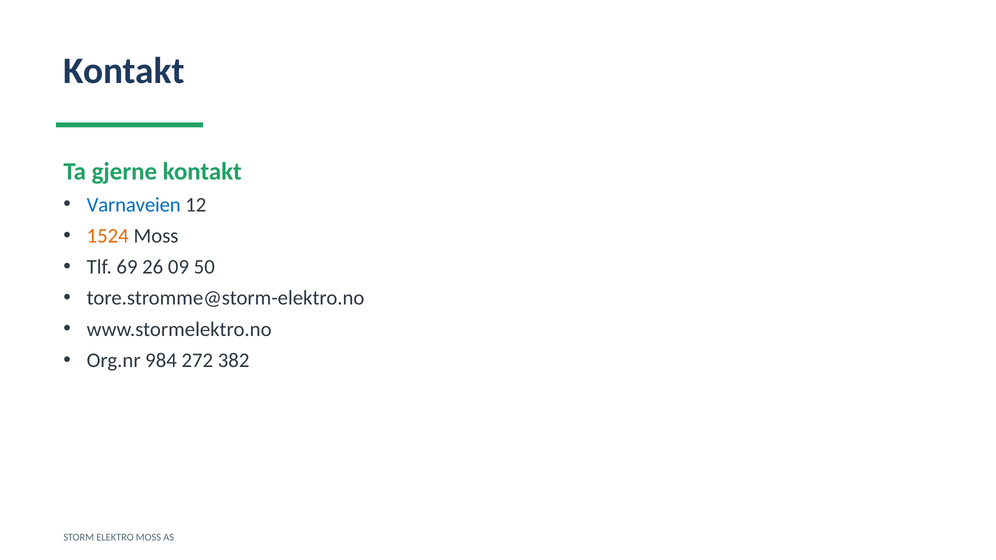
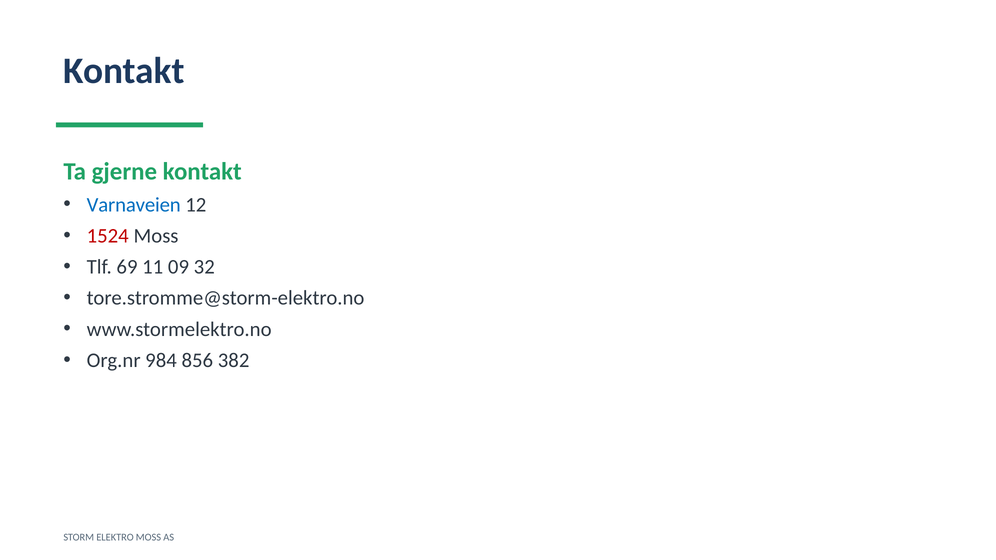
1524 colour: orange -> red
26: 26 -> 11
50: 50 -> 32
272: 272 -> 856
